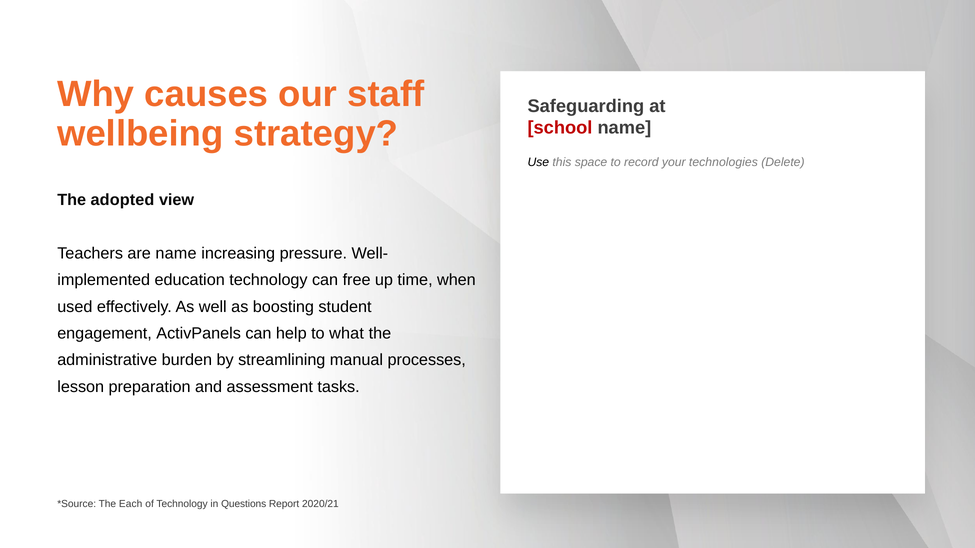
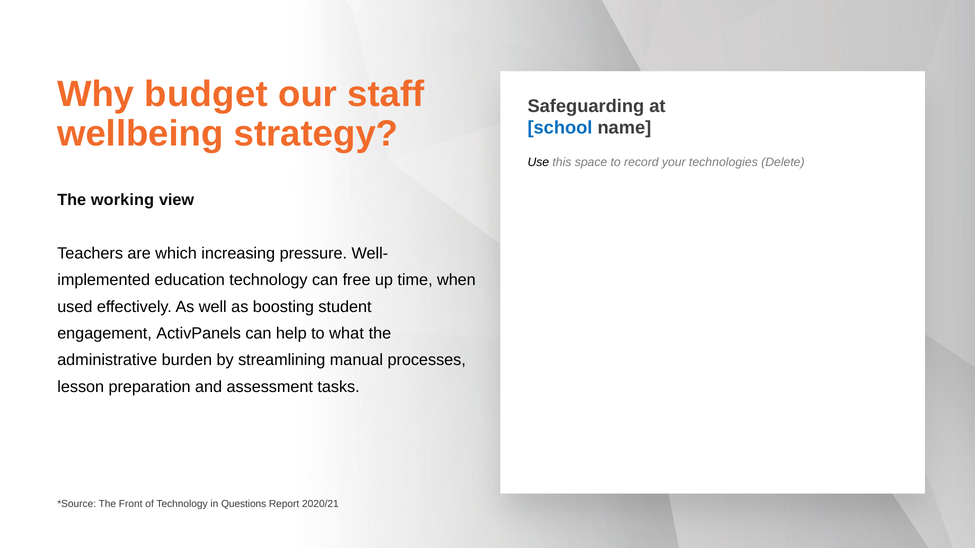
causes: causes -> budget
school colour: red -> blue
adopted: adopted -> working
are name: name -> which
Each: Each -> Front
